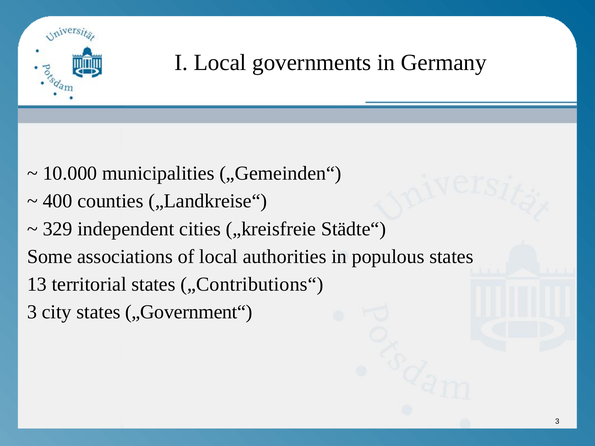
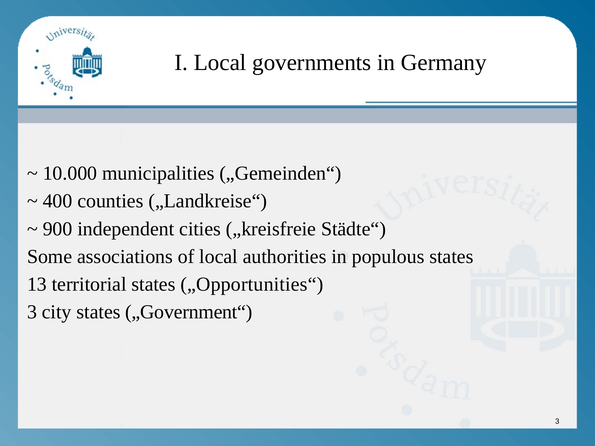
329: 329 -> 900
„Contributions“: „Contributions“ -> „Opportunities“
